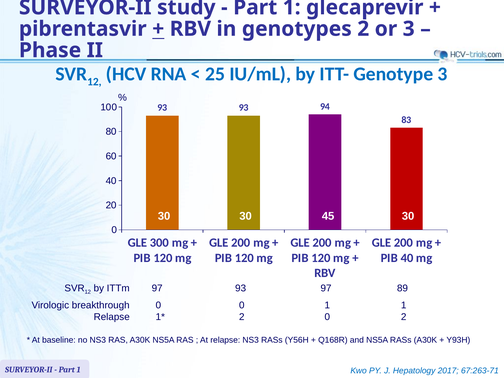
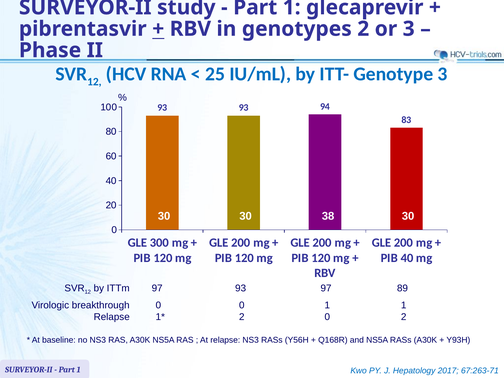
45: 45 -> 38
